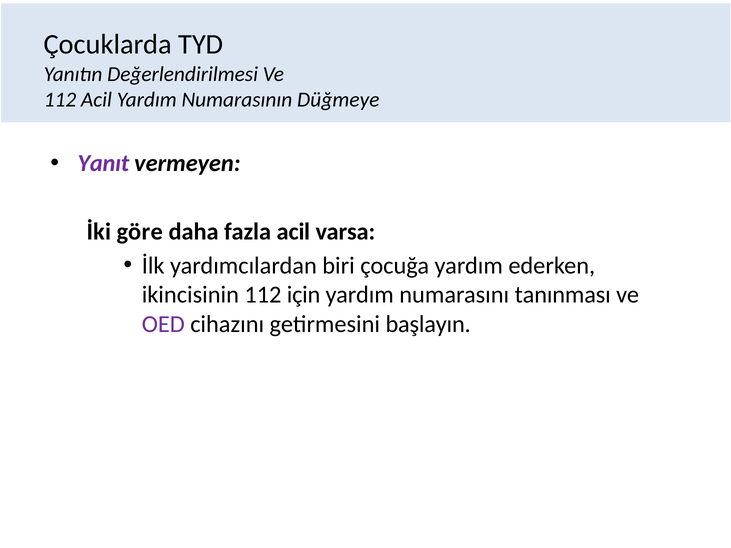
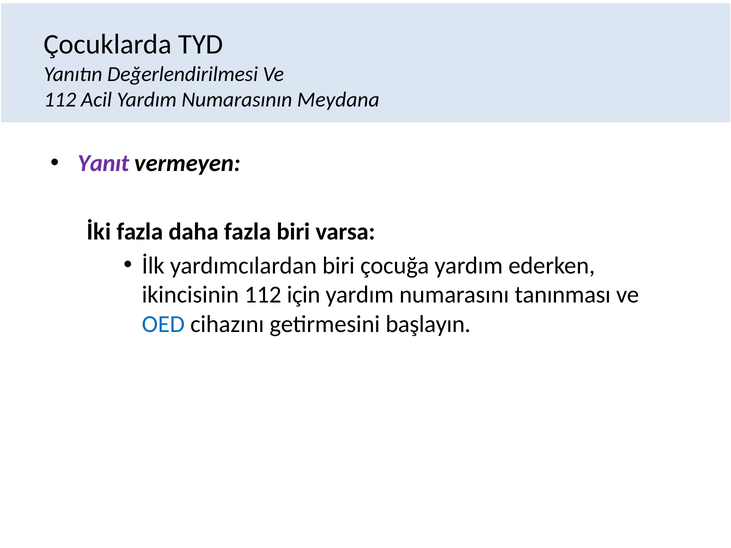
Düğmeye: Düğmeye -> Meydana
İki göre: göre -> fazla
fazla acil: acil -> biri
OED colour: purple -> blue
